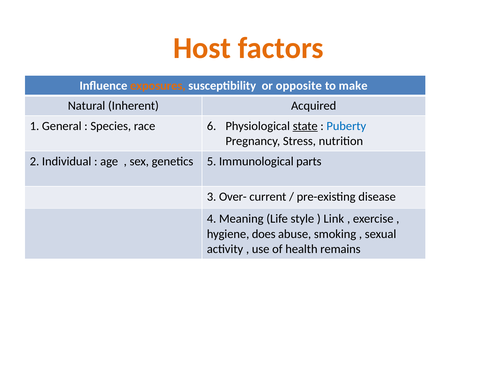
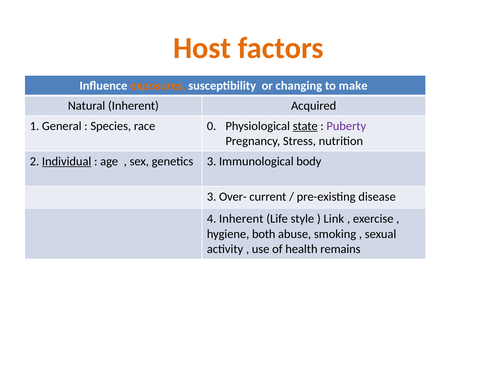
opposite: opposite -> changing
6: 6 -> 0
Puberty colour: blue -> purple
Individual underline: none -> present
genetics 5: 5 -> 3
parts: parts -> body
4 Meaning: Meaning -> Inherent
does: does -> both
